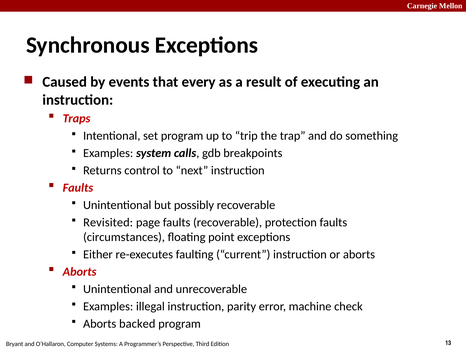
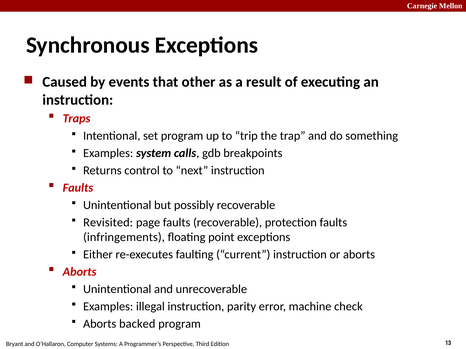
every: every -> other
circumstances: circumstances -> infringements
